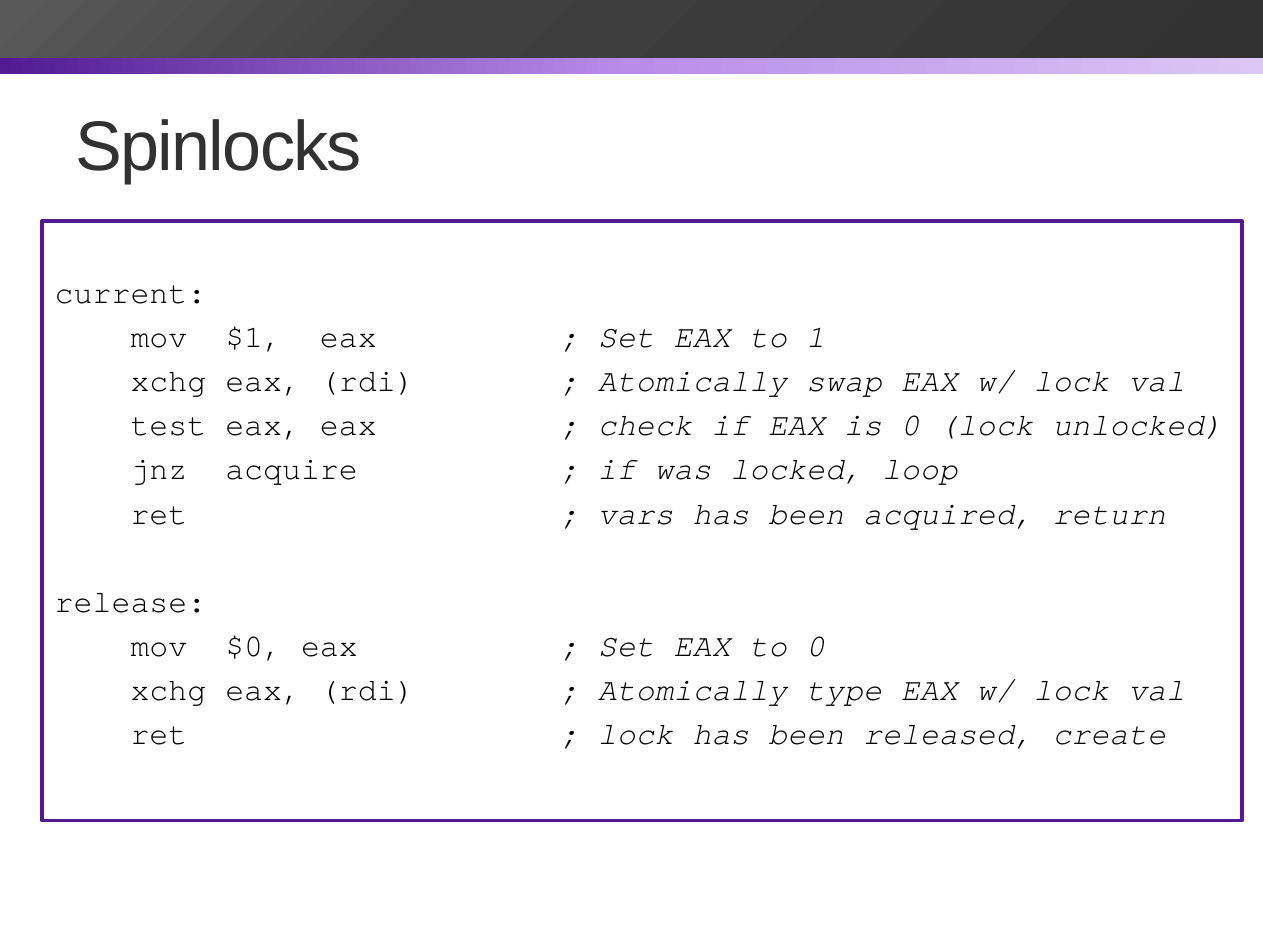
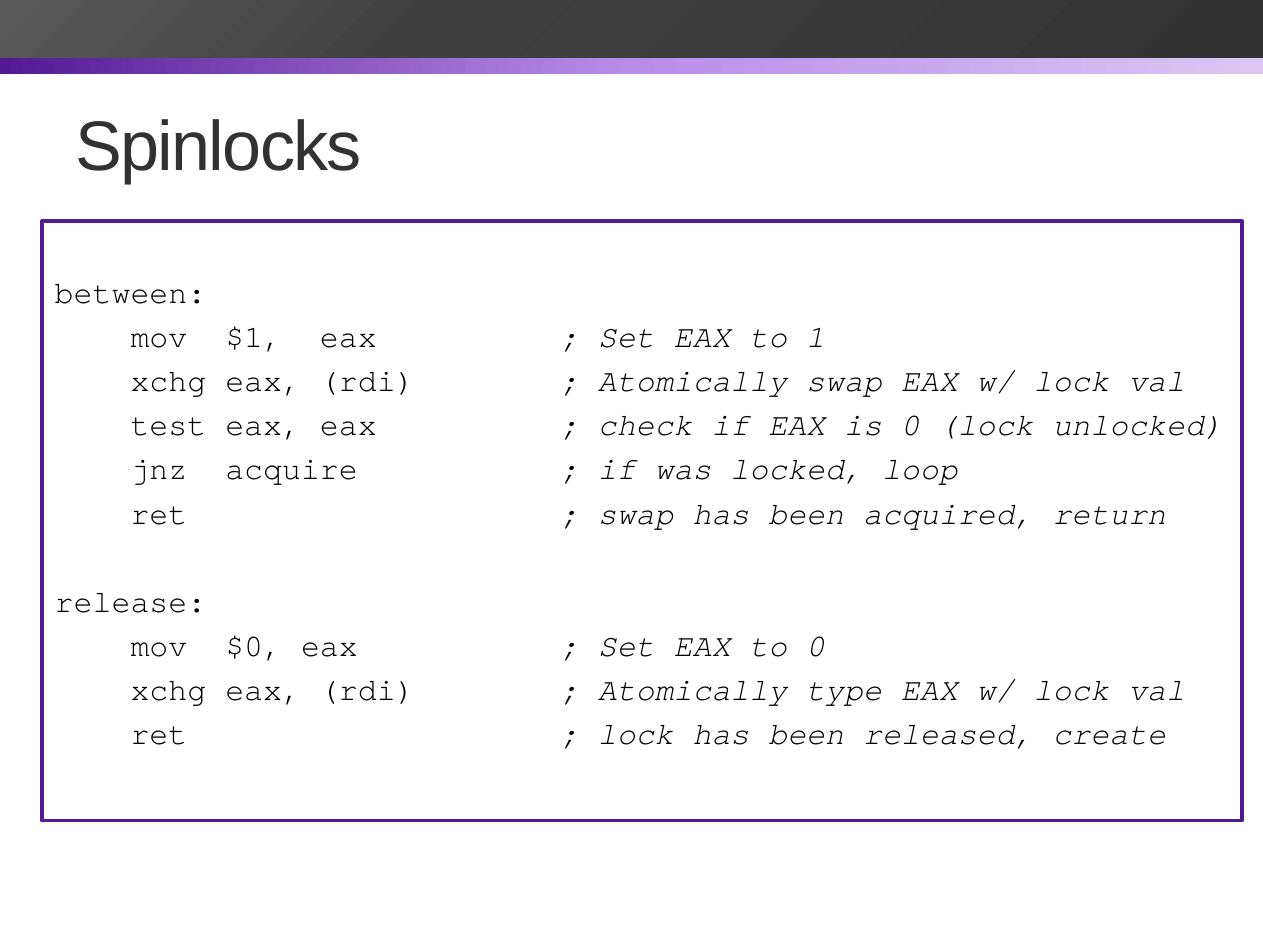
current: current -> between
vars at (636, 514): vars -> swap
